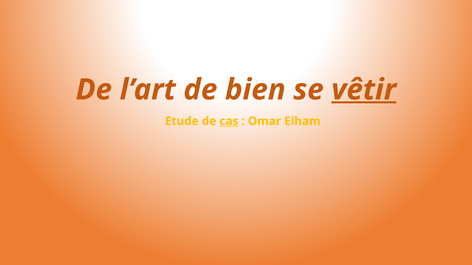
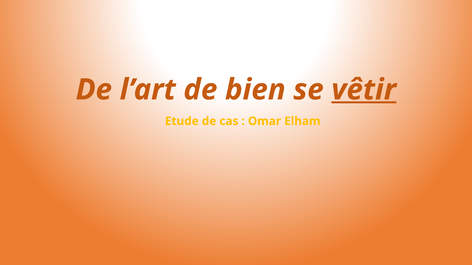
cas underline: present -> none
